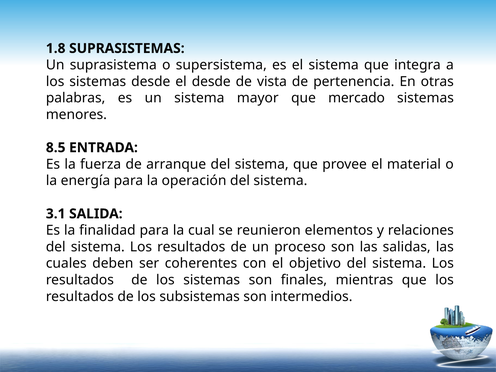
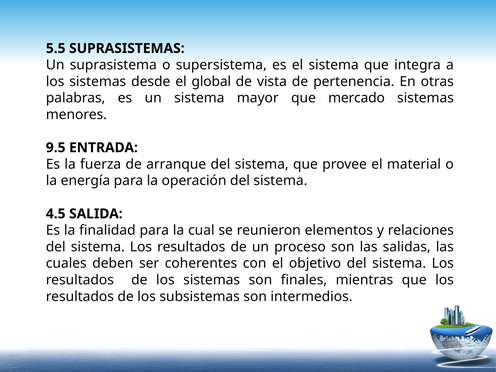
1.8: 1.8 -> 5.5
el desde: desde -> global
8.5: 8.5 -> 9.5
3.1: 3.1 -> 4.5
